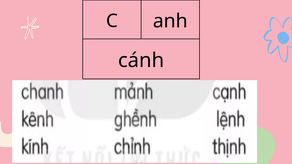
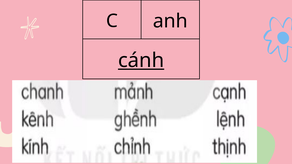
cánh underline: none -> present
